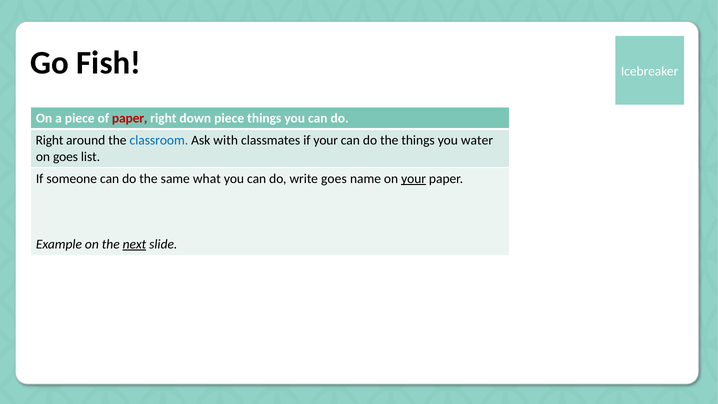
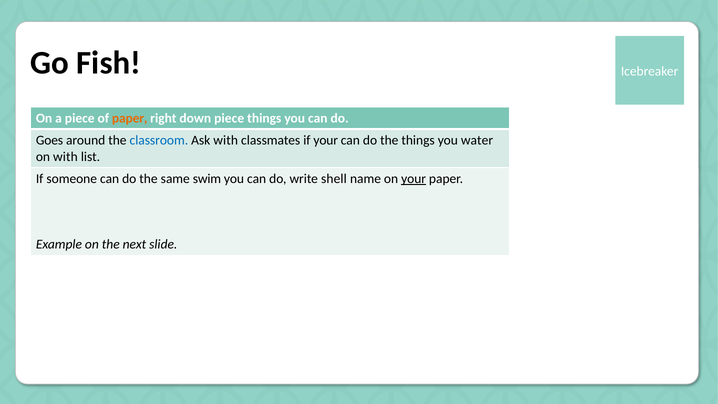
paper at (130, 118) colour: red -> orange
Right at (50, 140): Right -> Goes
on goes: goes -> with
what: what -> swim
write goes: goes -> shell
next underline: present -> none
